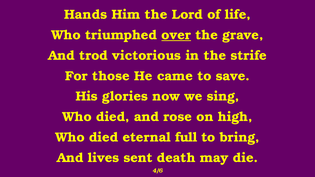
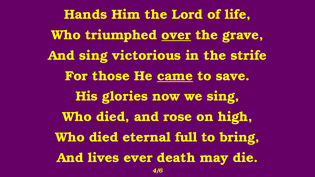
And trod: trod -> sing
came underline: none -> present
sent: sent -> ever
